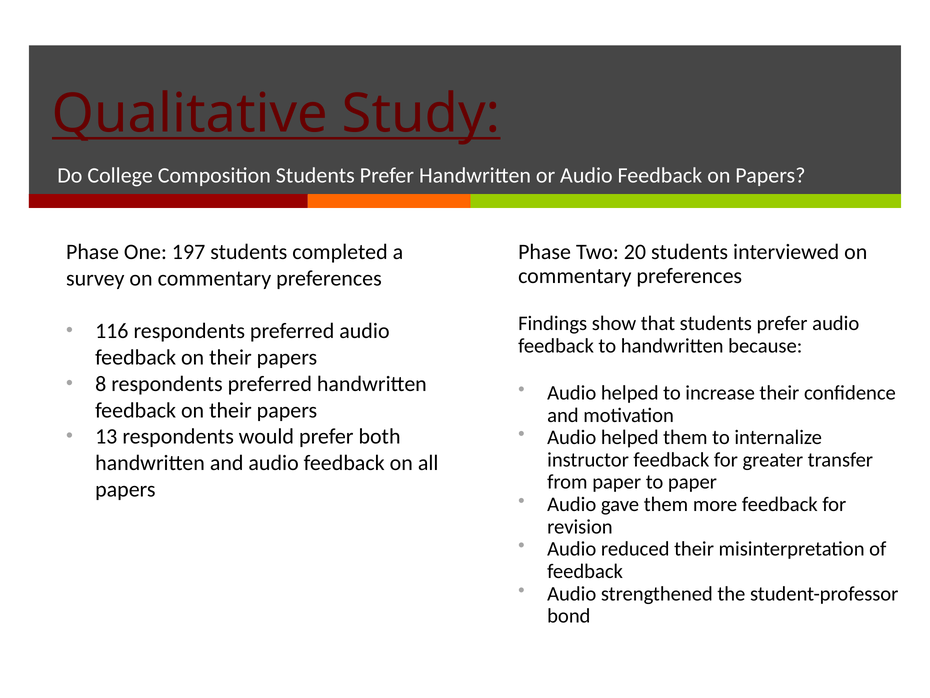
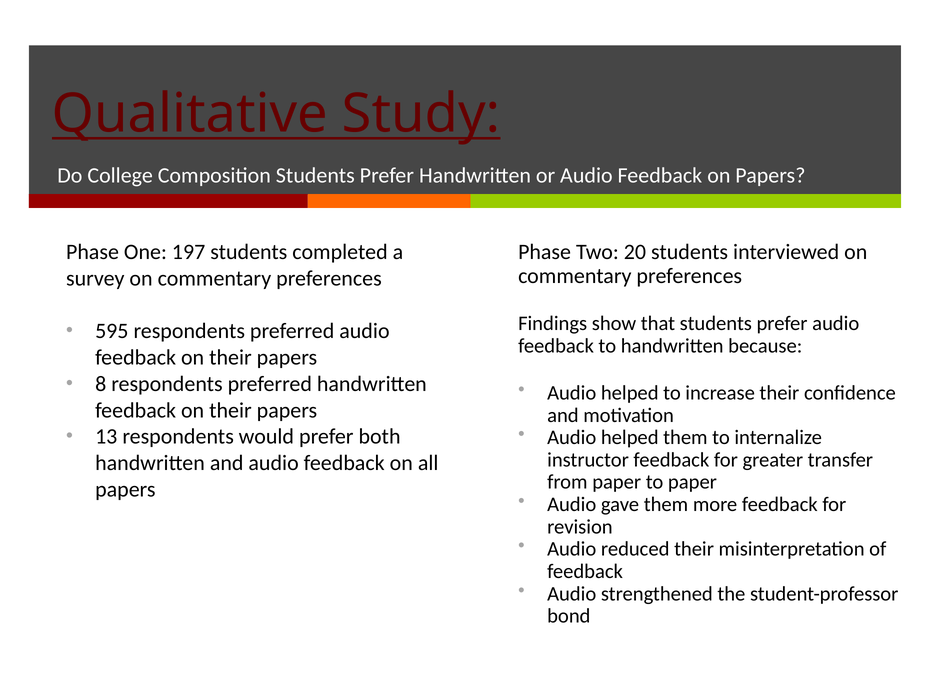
116: 116 -> 595
